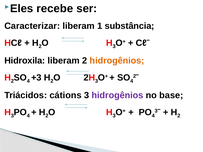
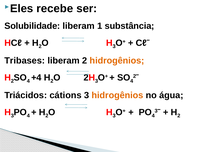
Caracterizar: Caracterizar -> Solubilidade
Hidroxila: Hidroxila -> Tribases
+3: +3 -> +4
hidrogênios at (117, 95) colour: purple -> orange
base: base -> água
